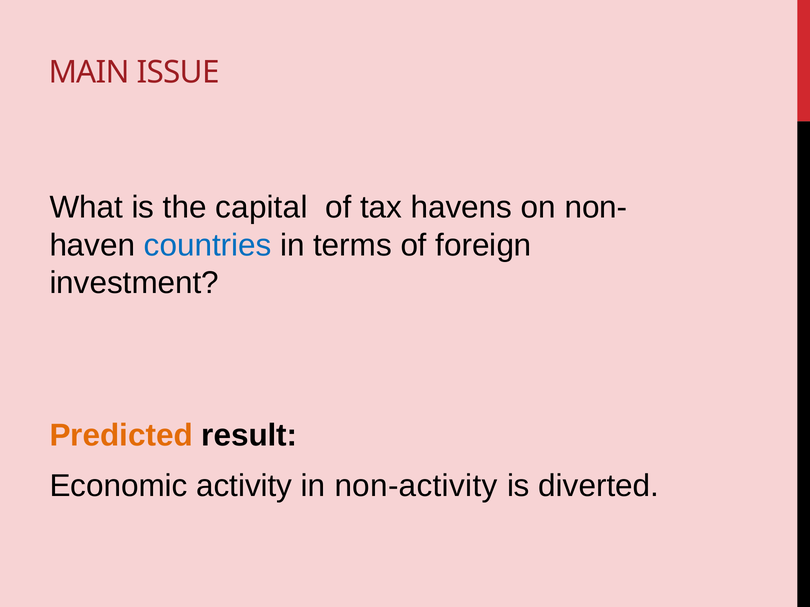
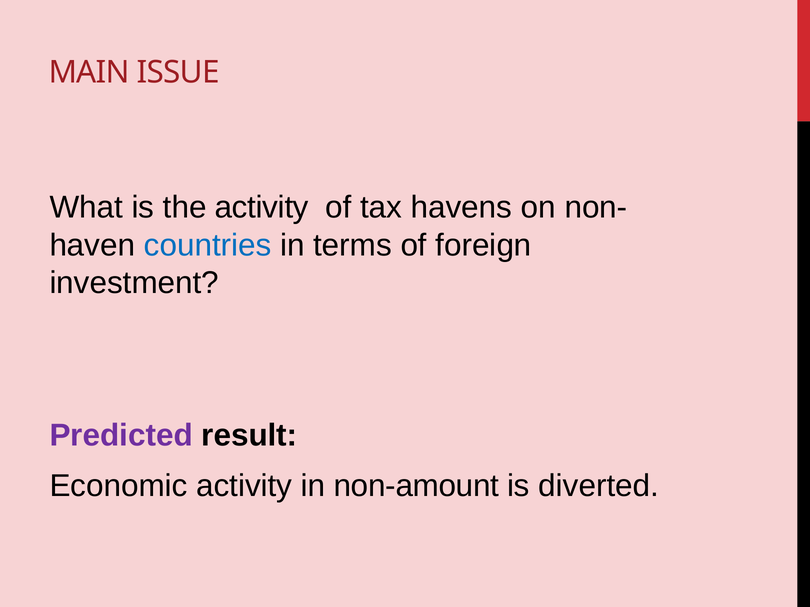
the capital: capital -> activity
Predicted colour: orange -> purple
non-activity: non-activity -> non-amount
